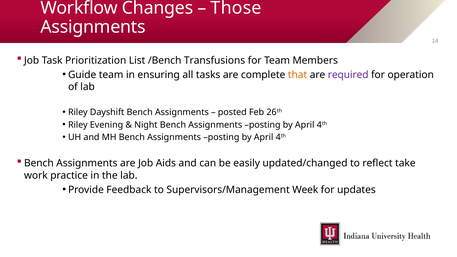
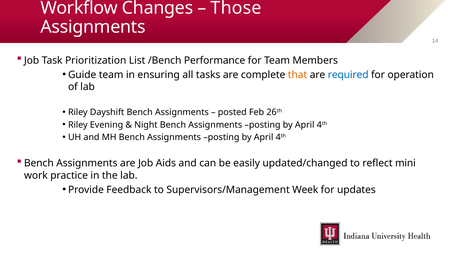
Transfusions: Transfusions -> Performance
required colour: purple -> blue
take: take -> mini
